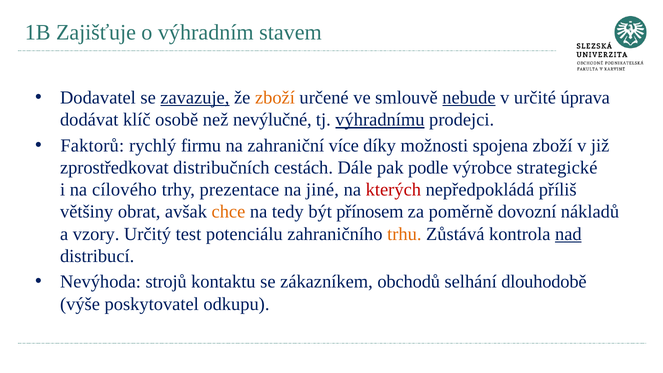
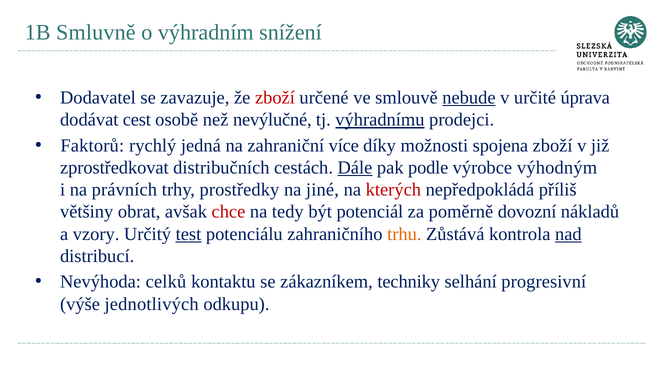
Zajišťuje: Zajišťuje -> Smluvně
stavem: stavem -> snížení
zavazuje underline: present -> none
zboží at (275, 98) colour: orange -> red
klíč: klíč -> cest
firmu: firmu -> jedná
Dále underline: none -> present
strategické: strategické -> výhodným
cílového: cílového -> právních
prezentace: prezentace -> prostředky
chce colour: orange -> red
přínosem: přínosem -> potenciál
test underline: none -> present
strojů: strojů -> celků
obchodů: obchodů -> techniky
dlouhodobě: dlouhodobě -> progresivní
poskytovatel: poskytovatel -> jednotlivých
